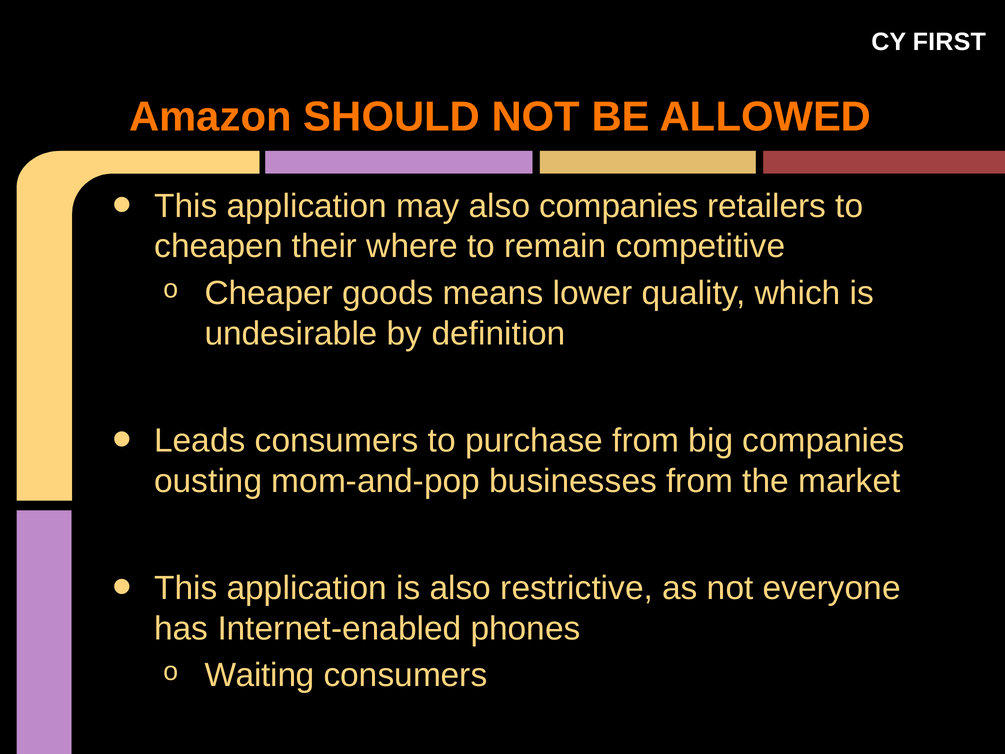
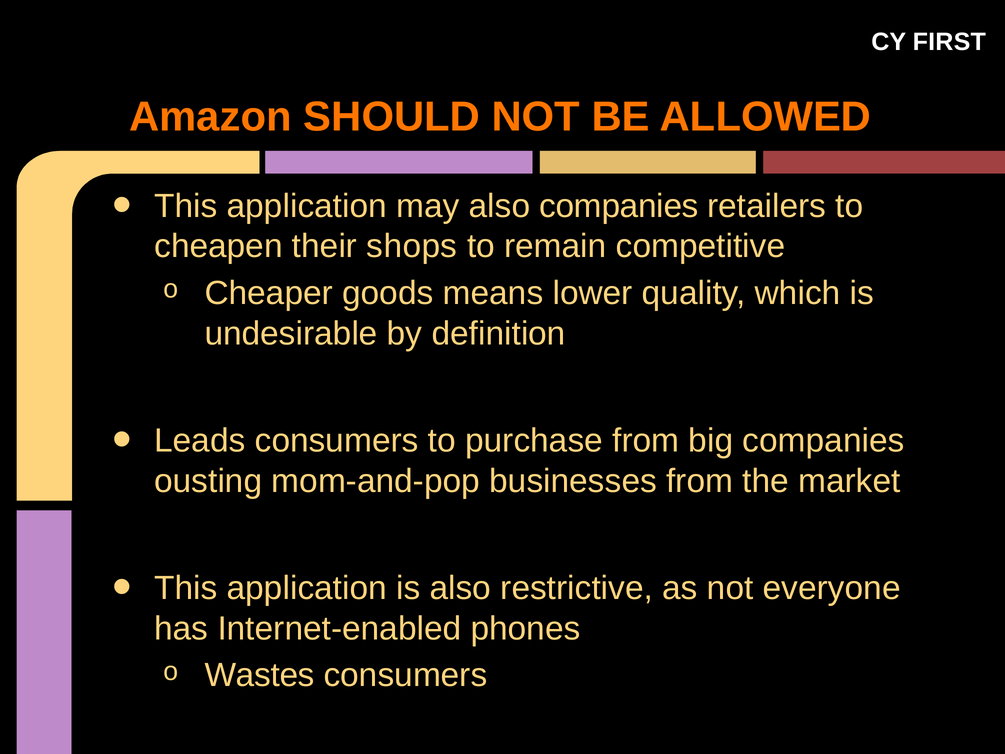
where: where -> shops
Waiting: Waiting -> Wastes
